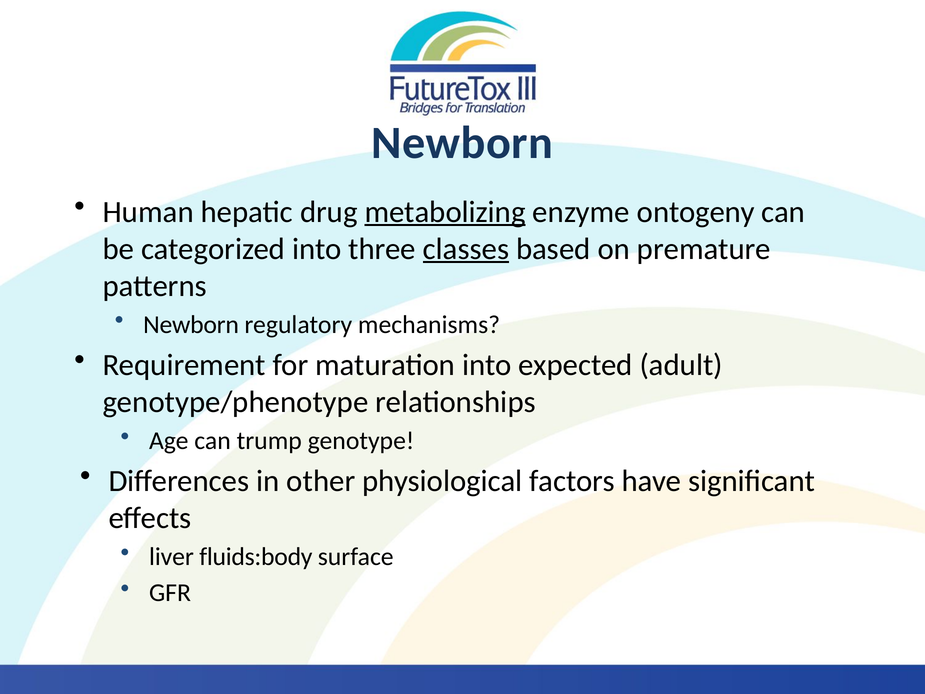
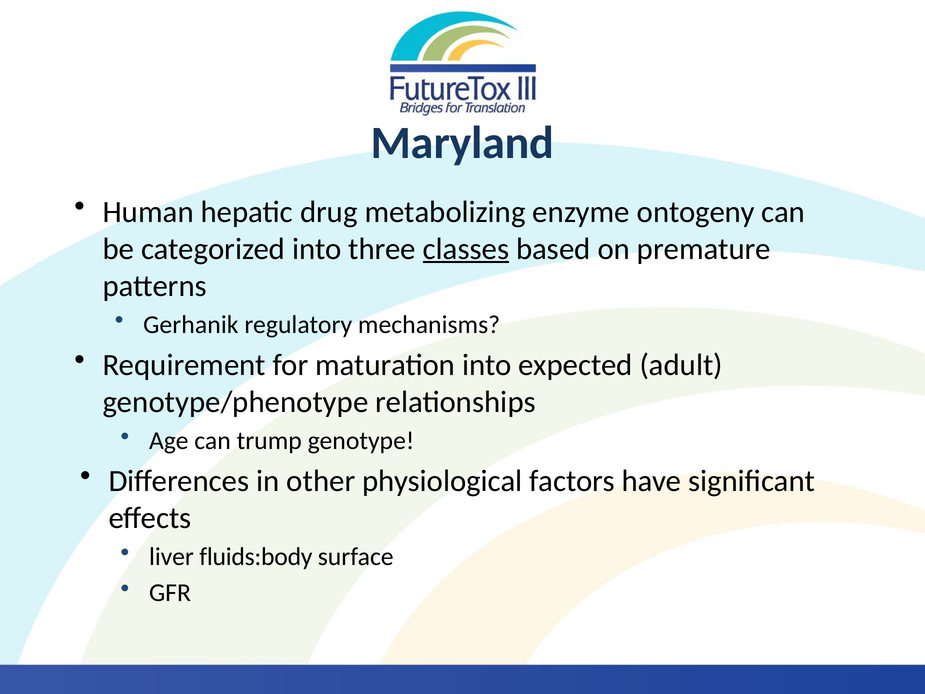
Newborn at (462, 143): Newborn -> Maryland
metabolizing underline: present -> none
Newborn at (191, 324): Newborn -> Gerhanik
